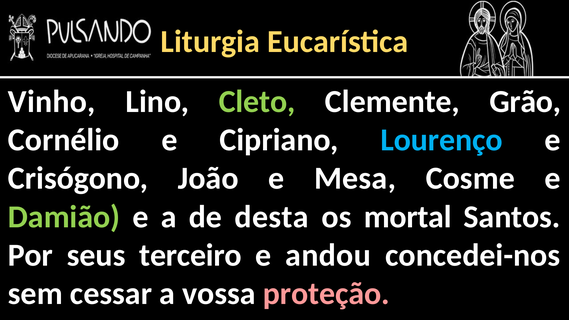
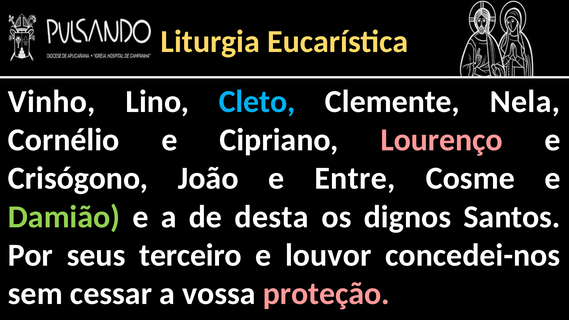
Cleto colour: light green -> light blue
Grão: Grão -> Nela
Lourenço colour: light blue -> pink
Mesa: Mesa -> Entre
mortal: mortal -> dignos
andou: andou -> louvor
